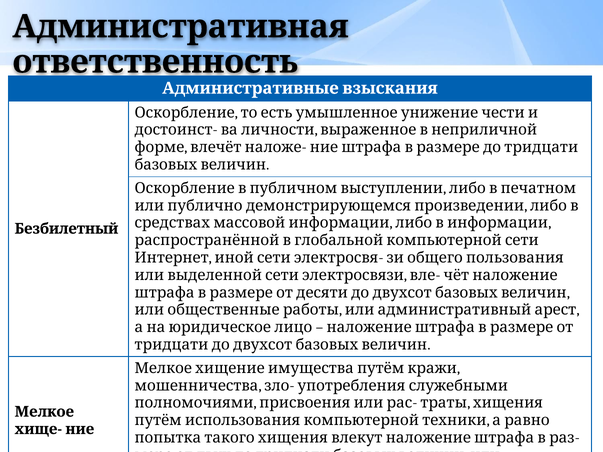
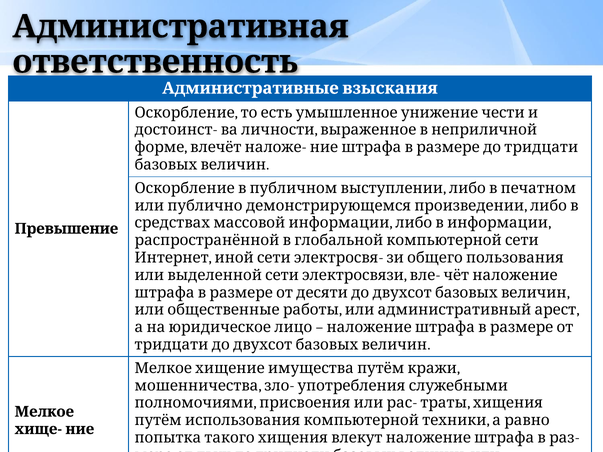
Безбилетный: Безбилетный -> Превышение
